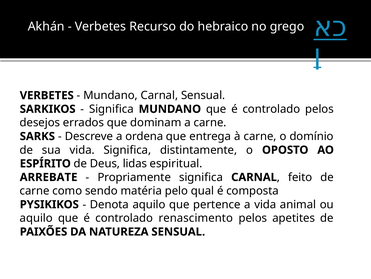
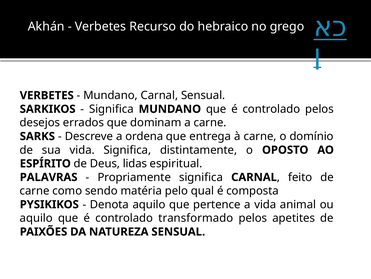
ARREBATE: ARREBATE -> PALAVRAS
renascimento: renascimento -> transformado
